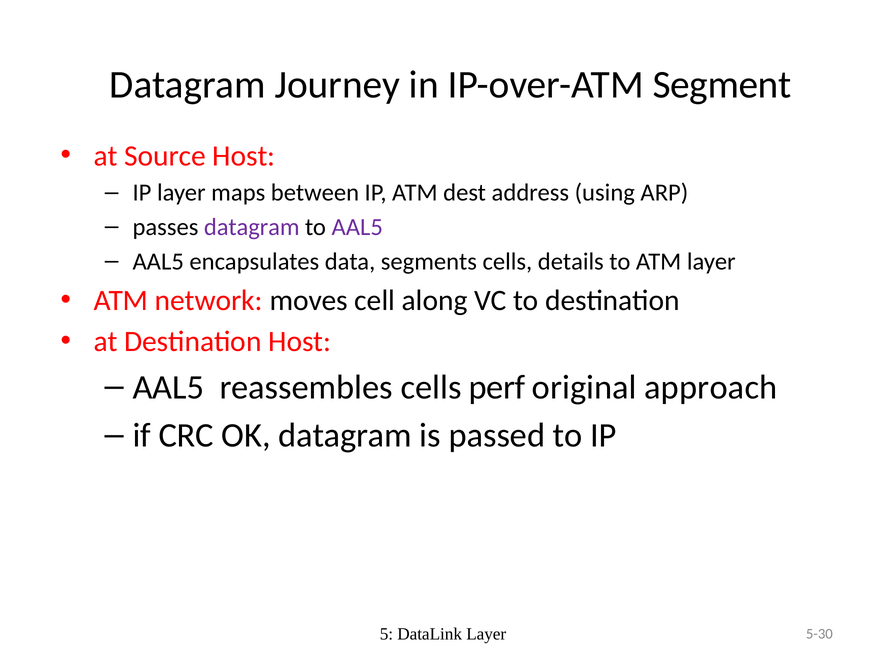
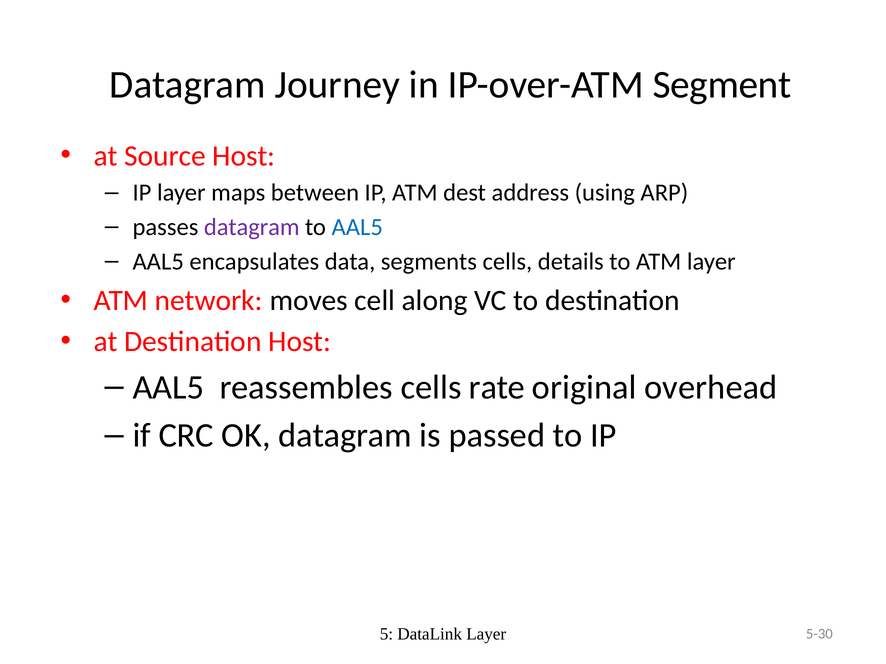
AAL5 at (357, 227) colour: purple -> blue
perf: perf -> rate
approach: approach -> overhead
